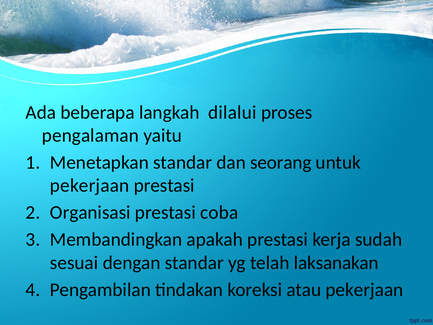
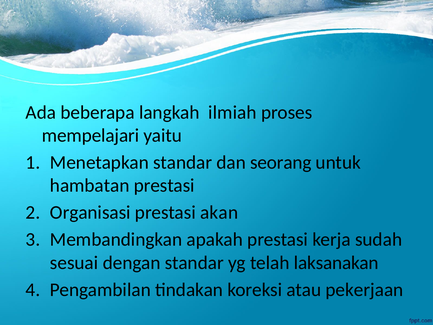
dilalui: dilalui -> ilmiah
pengalaman: pengalaman -> mempelajari
pekerjaan at (90, 185): pekerjaan -> hambatan
coba: coba -> akan
